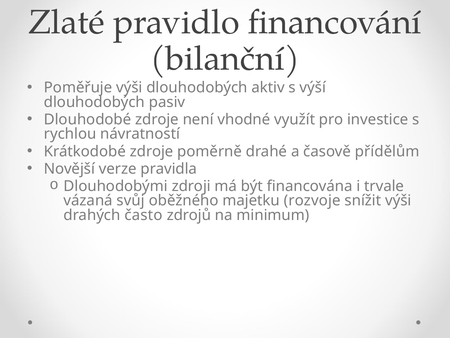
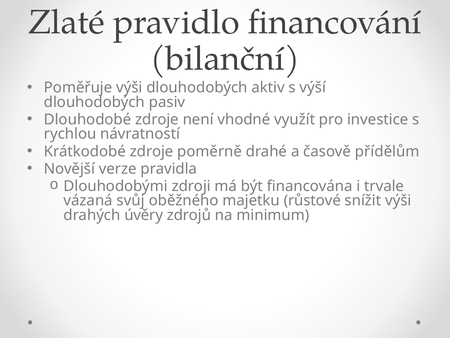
rozvoje: rozvoje -> růstové
často: často -> úvěry
